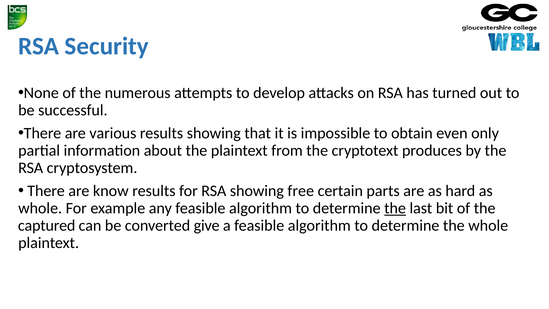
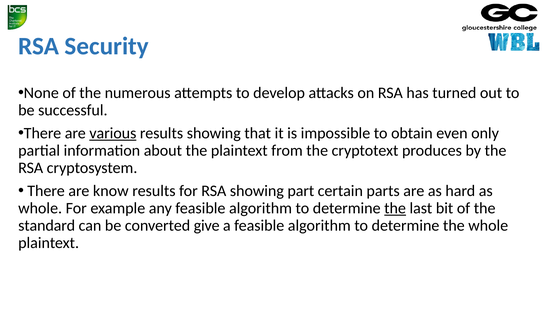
various underline: none -> present
free: free -> part
captured: captured -> standard
